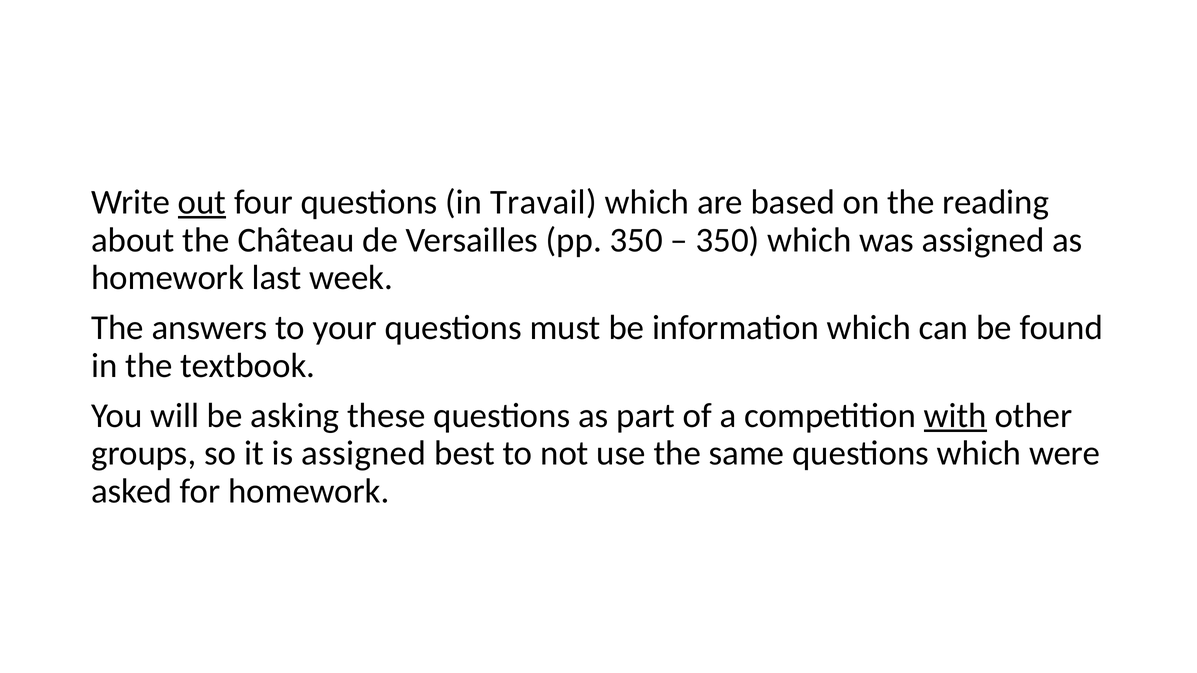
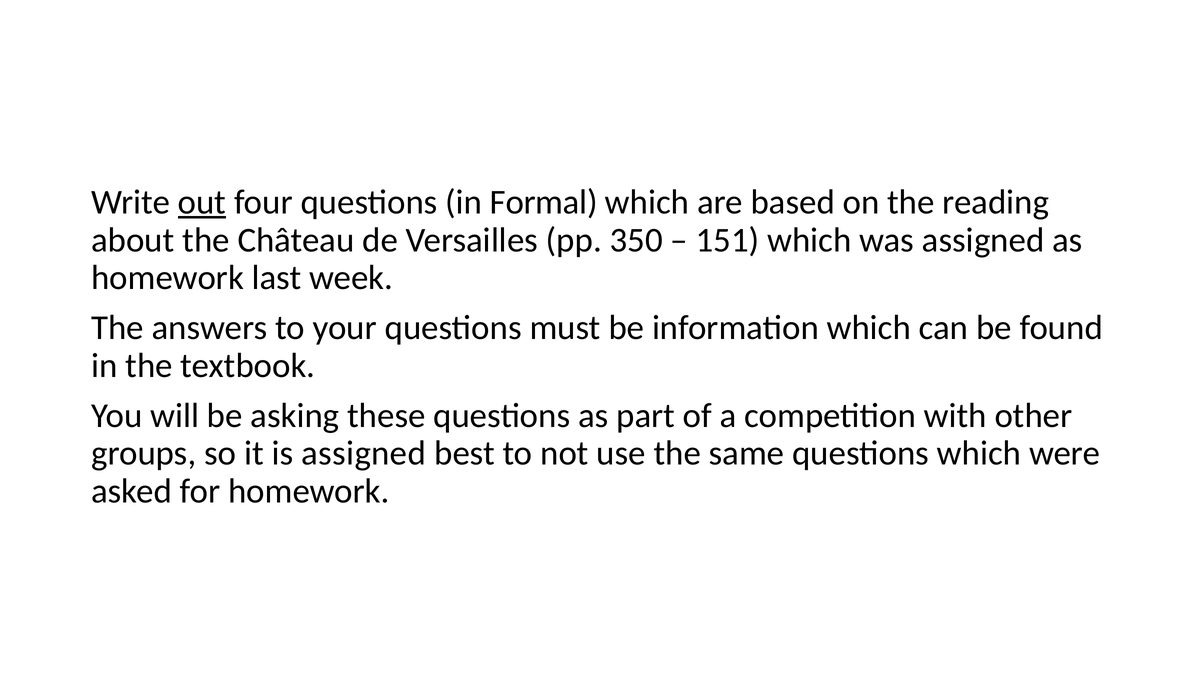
Travail: Travail -> Formal
350 at (727, 240): 350 -> 151
with underline: present -> none
